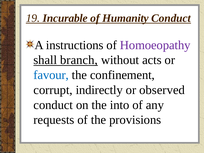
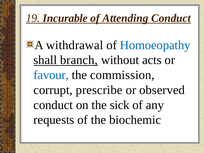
Humanity: Humanity -> Attending
instructions: instructions -> withdrawal
Homoeopathy colour: purple -> blue
confinement: confinement -> commission
indirectly: indirectly -> prescribe
into: into -> sick
provisions: provisions -> biochemic
